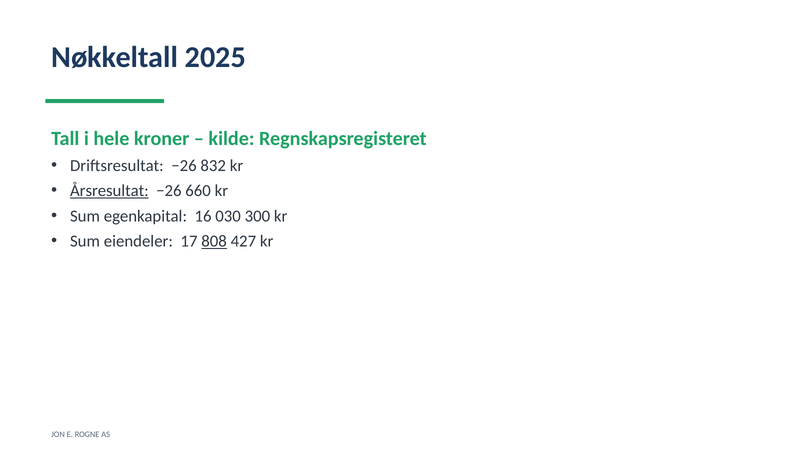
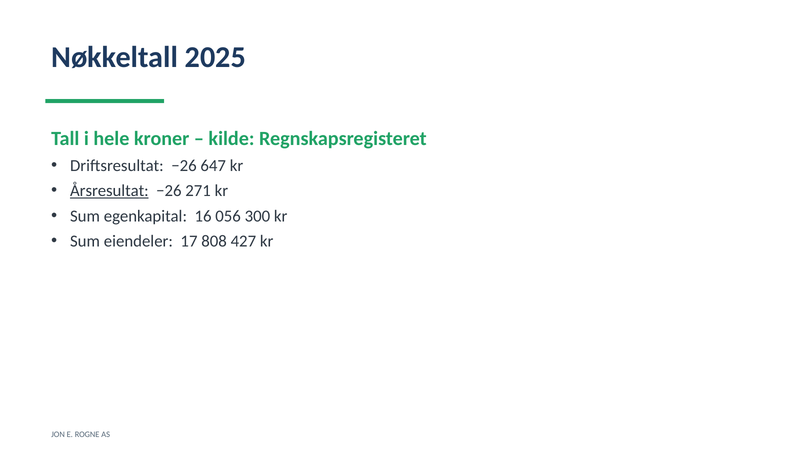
832: 832 -> 647
660: 660 -> 271
030: 030 -> 056
808 underline: present -> none
